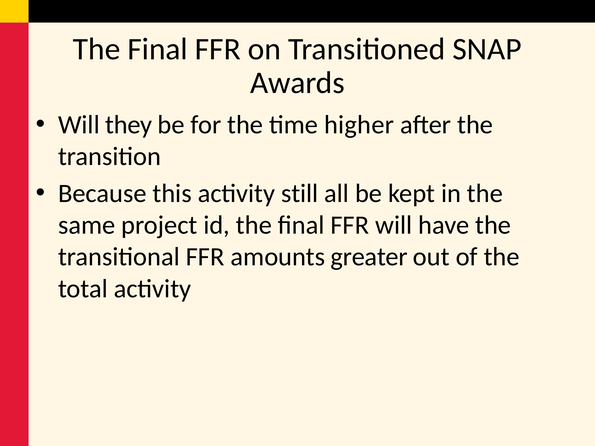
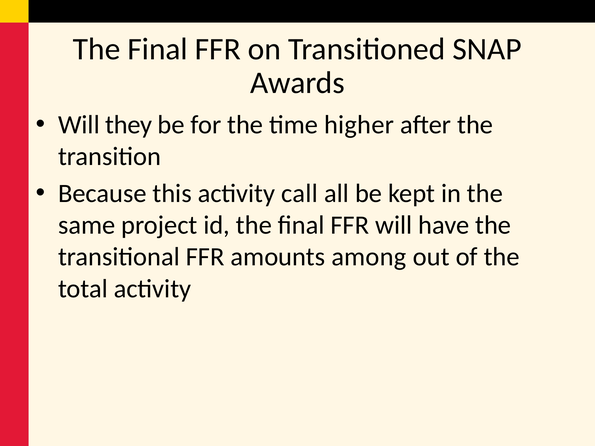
still: still -> call
greater: greater -> among
